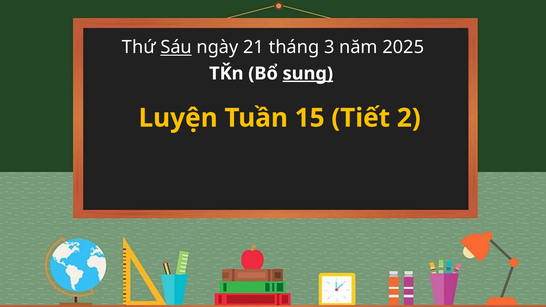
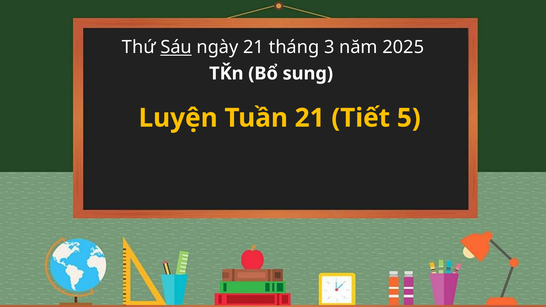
sung underline: present -> none
Tuần 15: 15 -> 21
2: 2 -> 5
